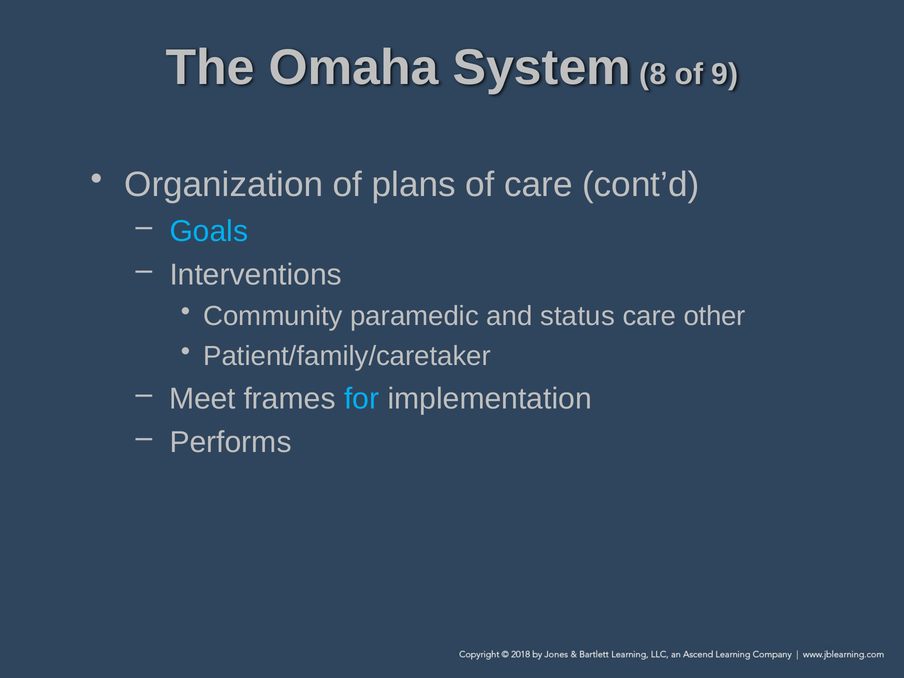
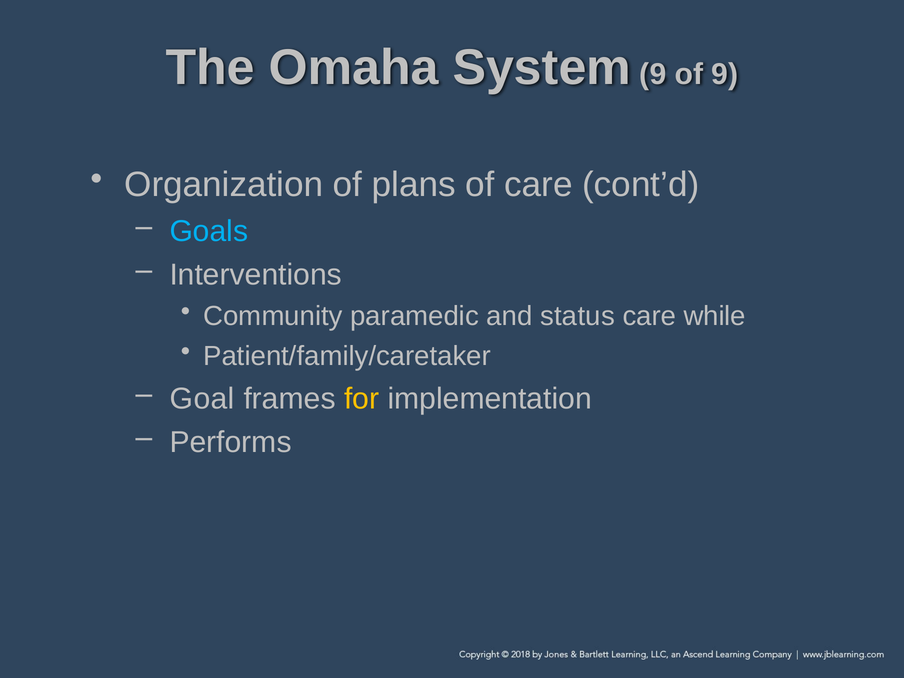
System 8: 8 -> 9
other: other -> while
Meet: Meet -> Goal
for colour: light blue -> yellow
